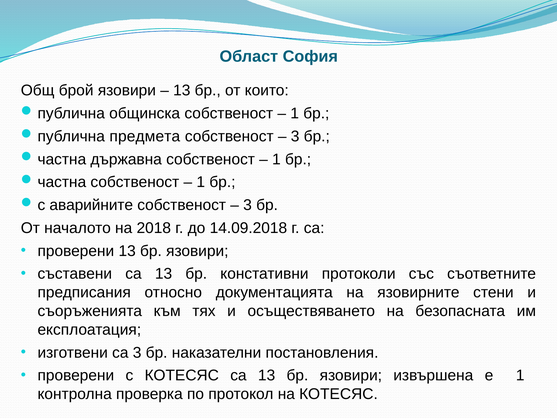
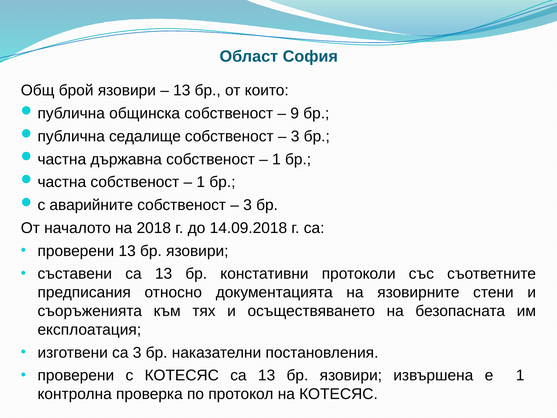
1 at (295, 113): 1 -> 9
предмета: предмета -> седалище
